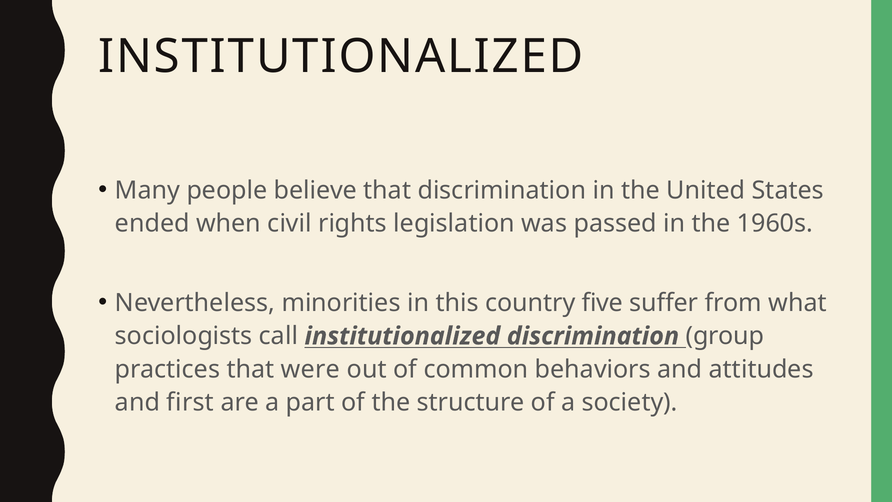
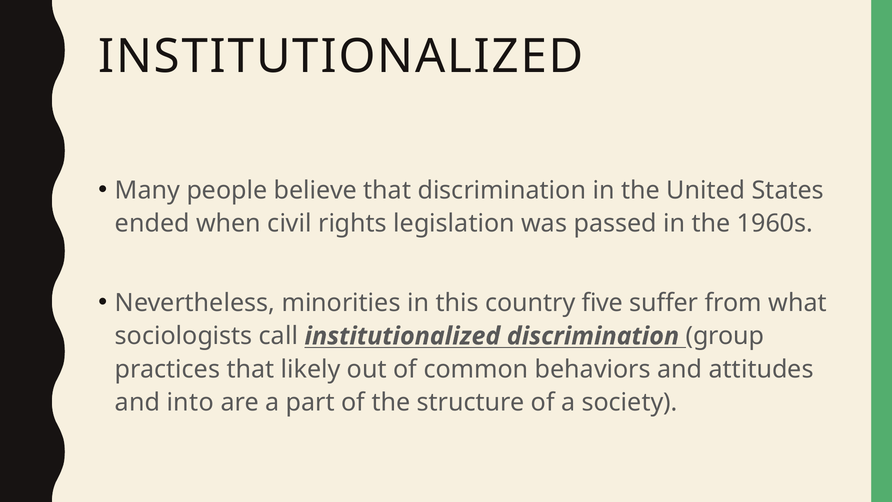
were: were -> likely
first: first -> into
